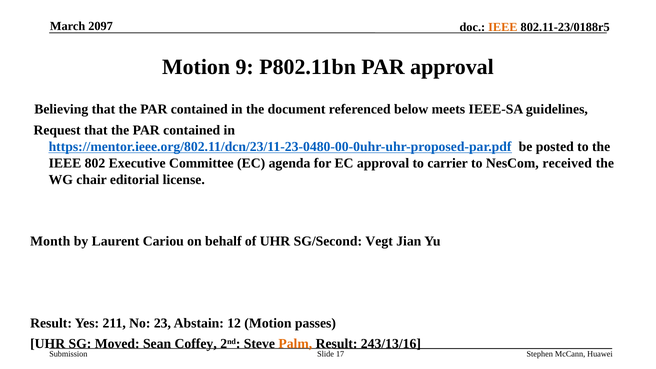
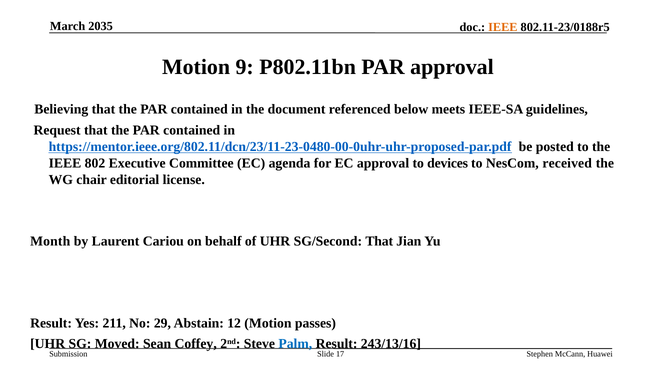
2097: 2097 -> 2035
carrier: carrier -> devices
SG/Second Vegt: Vegt -> That
23: 23 -> 29
Palm colour: orange -> blue
